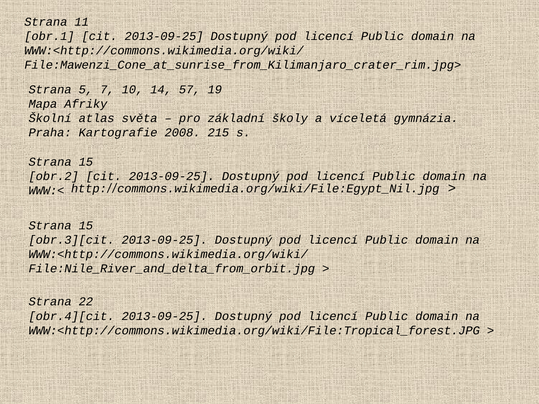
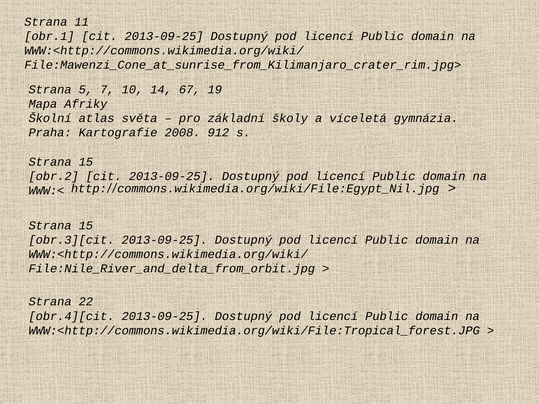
57: 57 -> 67
215: 215 -> 912
